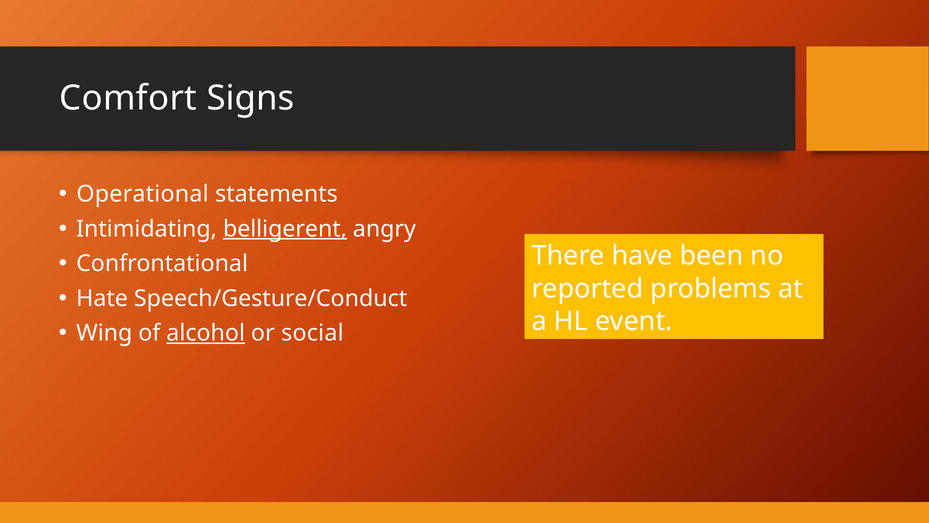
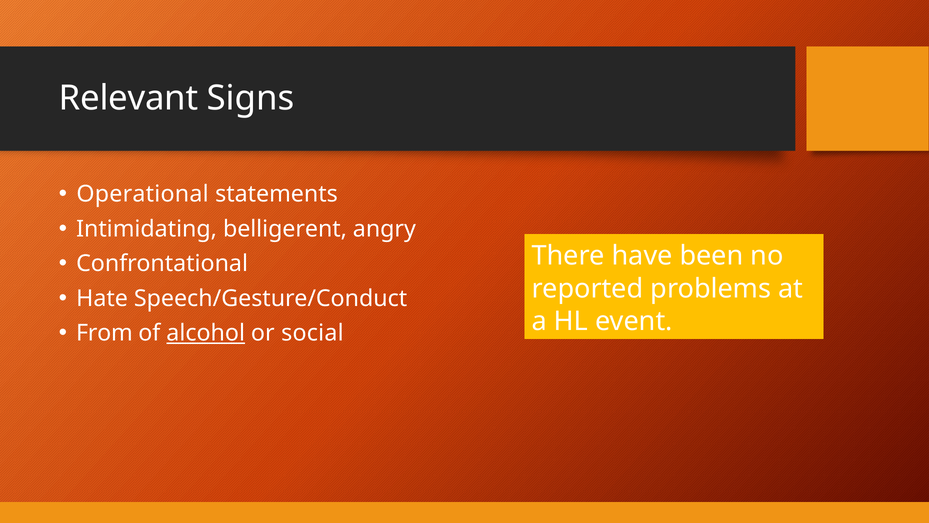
Comfort: Comfort -> Relevant
belligerent underline: present -> none
Wing: Wing -> From
